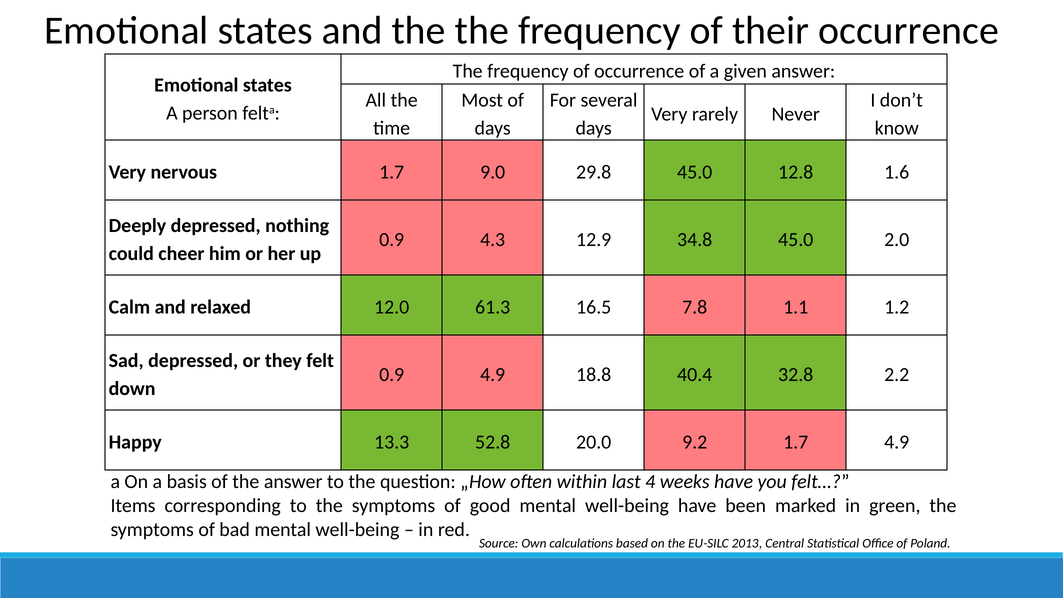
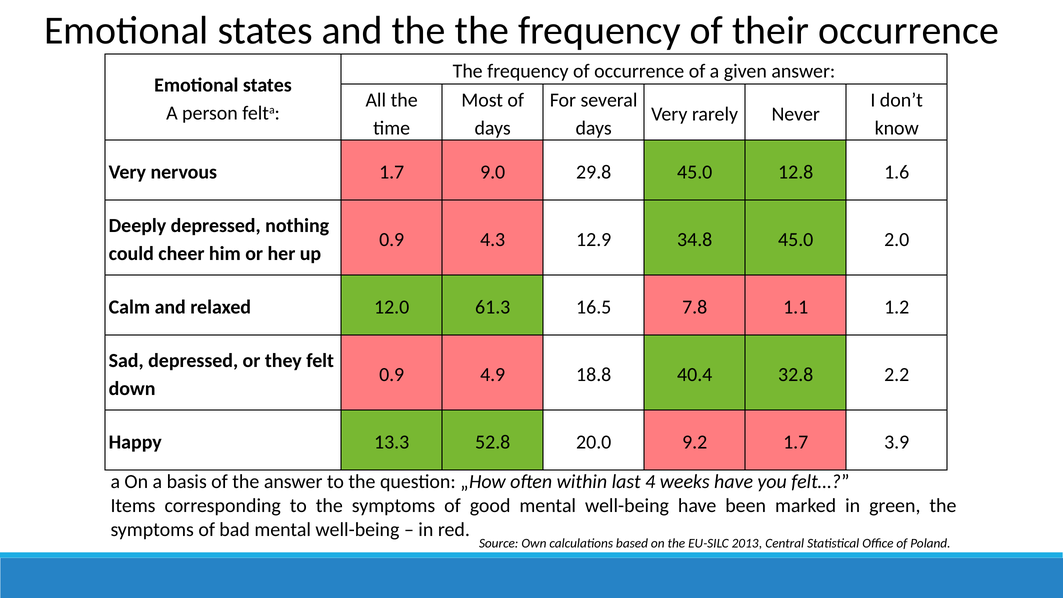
1.7 4.9: 4.9 -> 3.9
